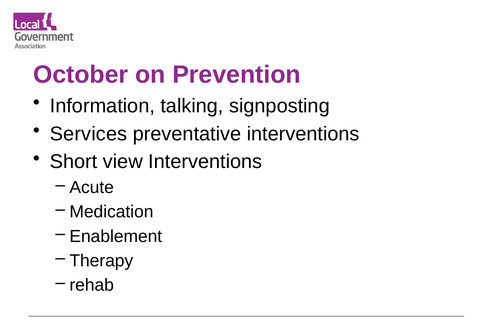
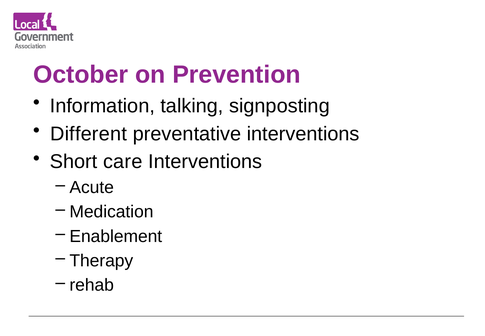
Services: Services -> Different
view: view -> care
